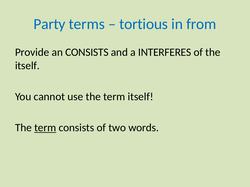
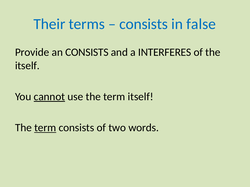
Party: Party -> Their
tortious at (144, 24): tortious -> consists
from: from -> false
cannot underline: none -> present
